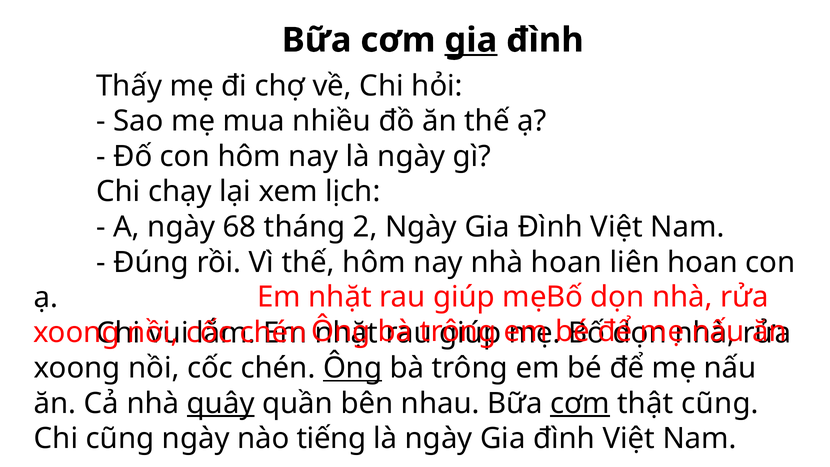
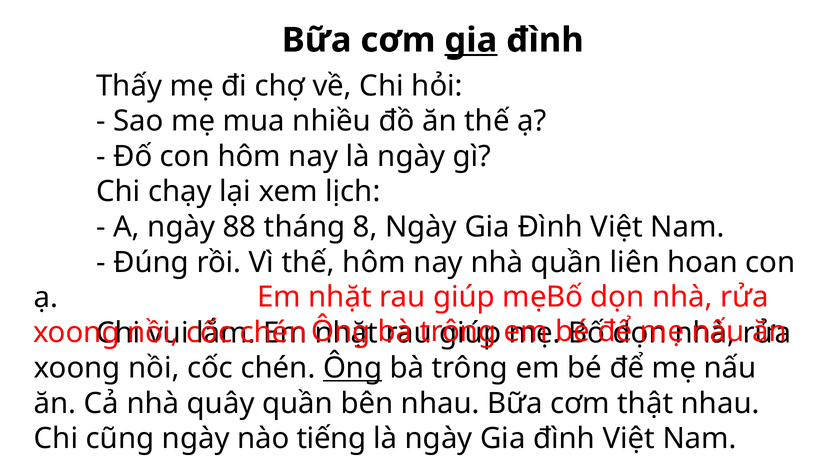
68: 68 -> 88
2: 2 -> 8
nhà hoan: hoan -> quần
quây underline: present -> none
cơm at (580, 403) underline: present -> none
thật cũng: cũng -> nhau
